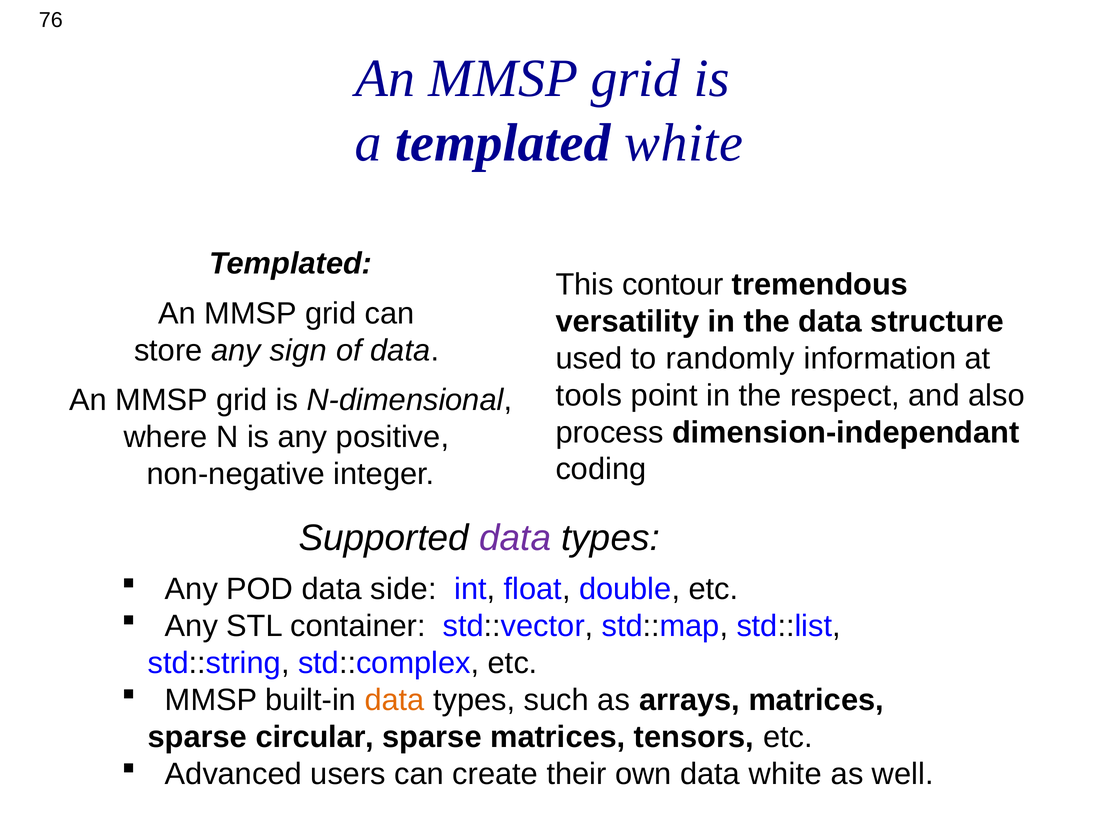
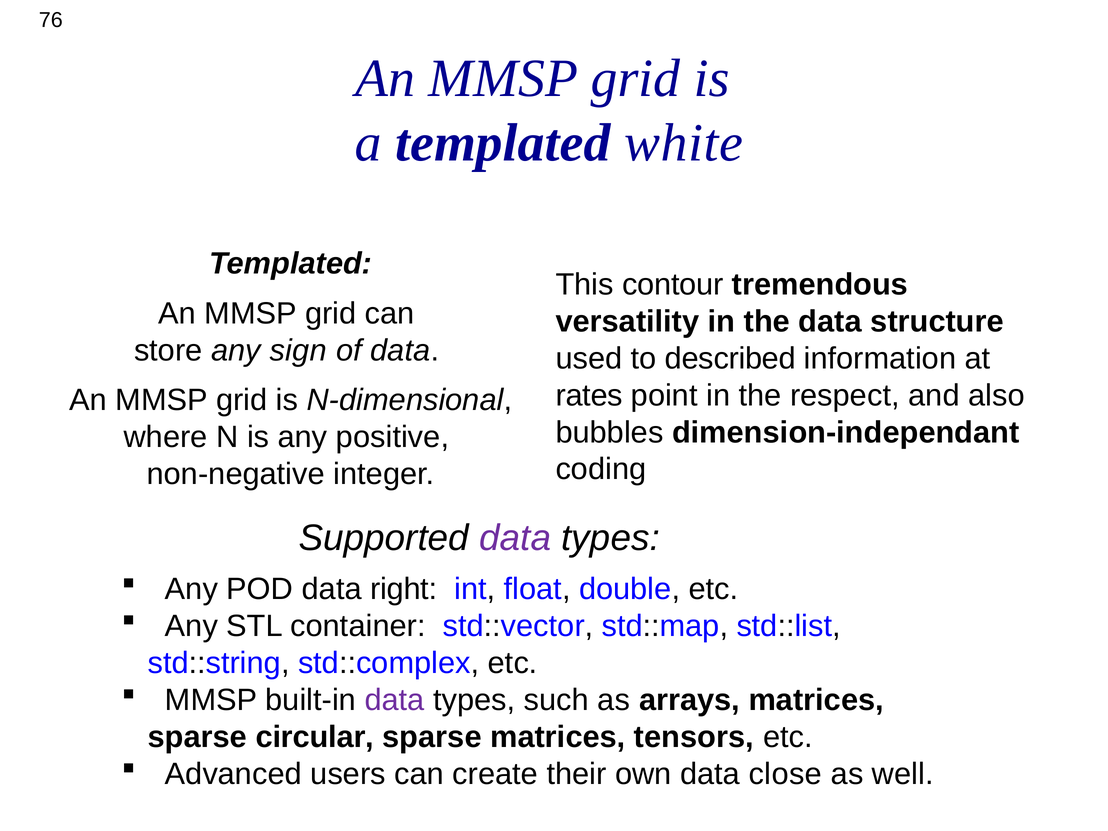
randomly: randomly -> described
tools: tools -> rates
process: process -> bubbles
side: side -> right
data at (394, 700) colour: orange -> purple
data white: white -> close
